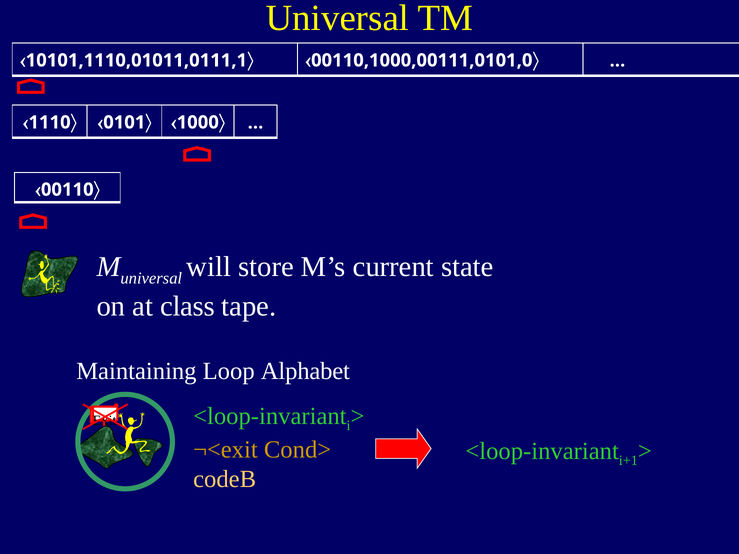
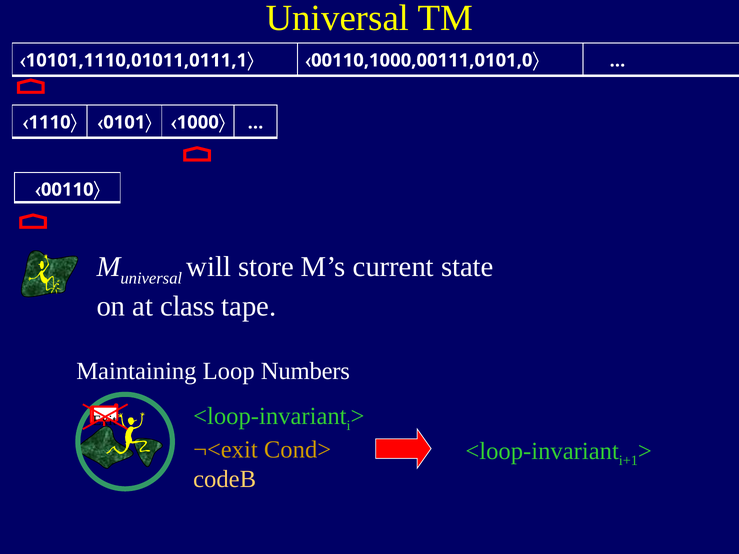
Alphabet: Alphabet -> Numbers
